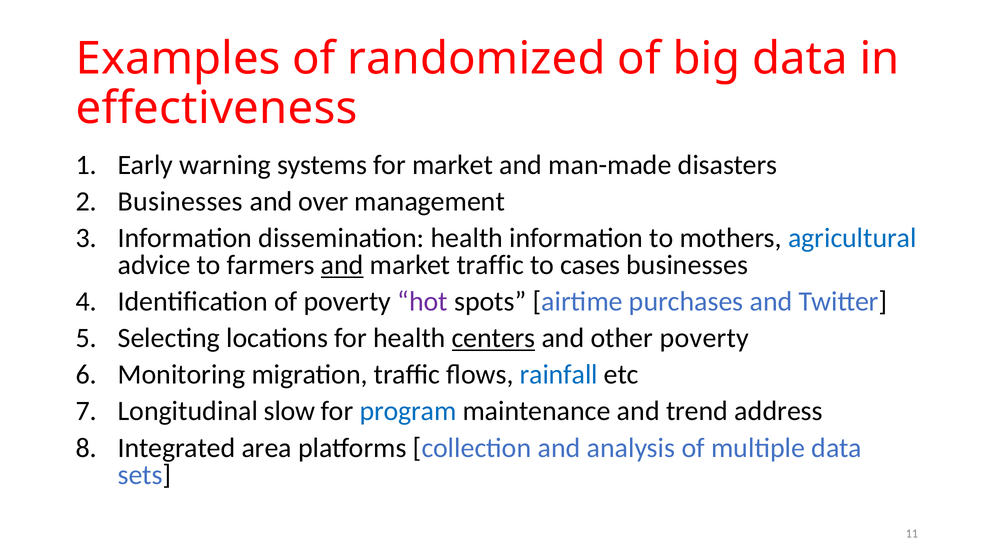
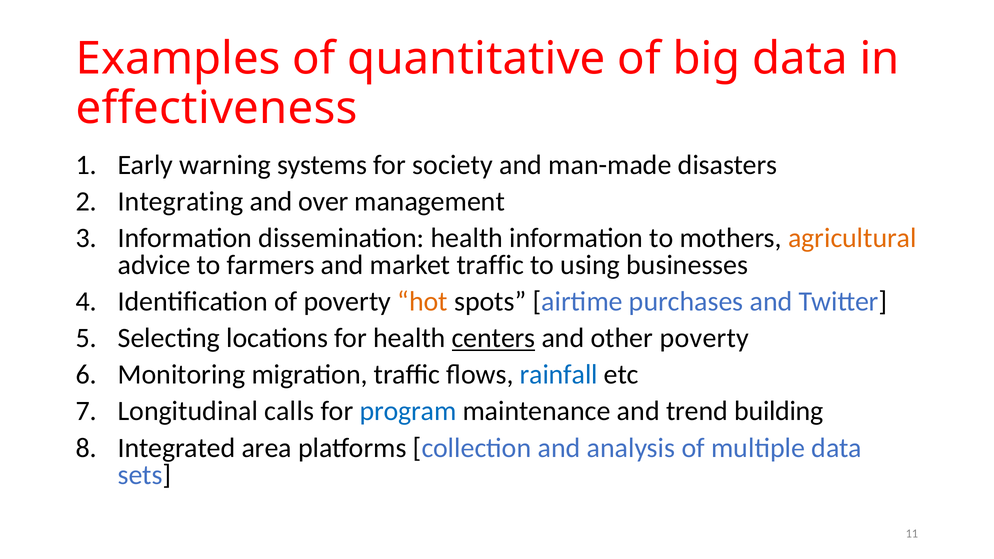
randomized: randomized -> quantitative
for market: market -> society
Businesses at (180, 202): Businesses -> Integrating
agricultural colour: blue -> orange
and at (342, 265) underline: present -> none
cases: cases -> using
hot colour: purple -> orange
slow: slow -> calls
address: address -> building
